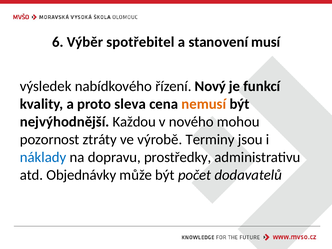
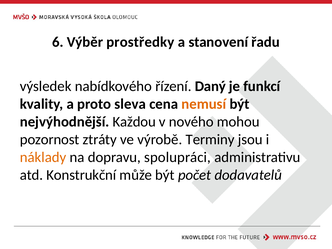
spotřebitel: spotřebitel -> prostředky
musí: musí -> řadu
Nový: Nový -> Daný
náklady colour: blue -> orange
prostředky: prostředky -> spolupráci
Objednávky: Objednávky -> Konstrukční
